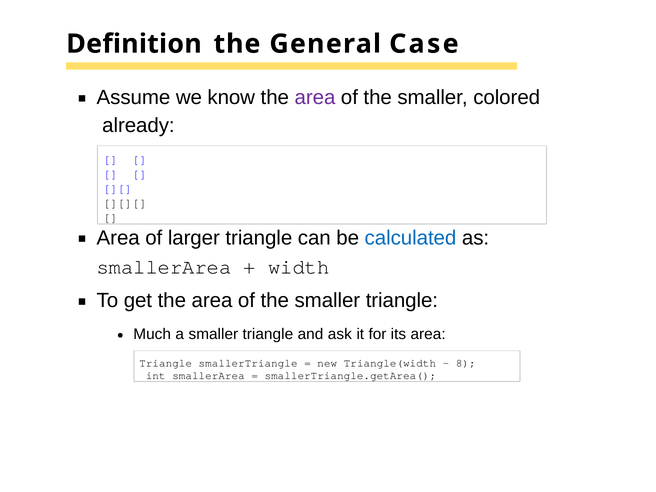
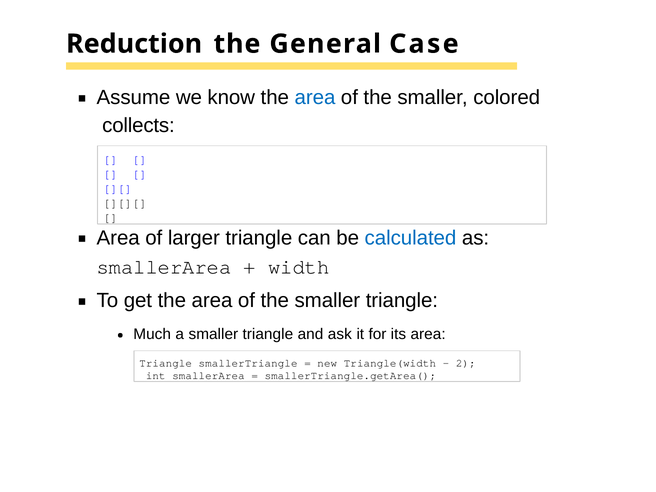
Definition: Definition -> Reduction
area at (315, 97) colour: purple -> blue
already: already -> collects
8: 8 -> 2
